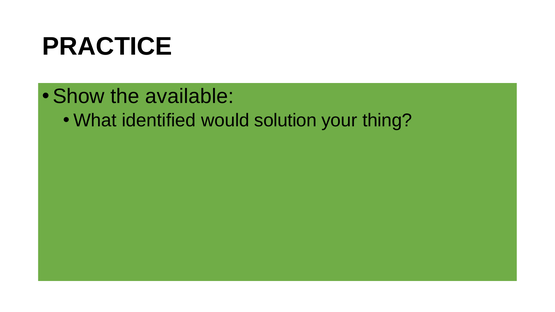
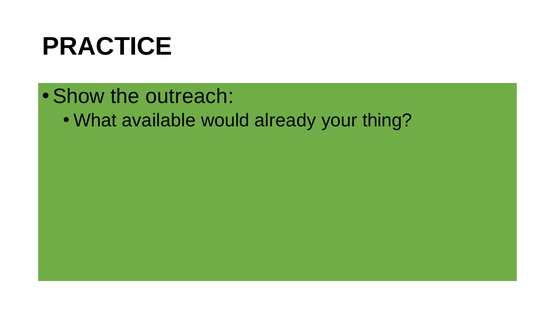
available: available -> outreach
identified: identified -> available
solution: solution -> already
